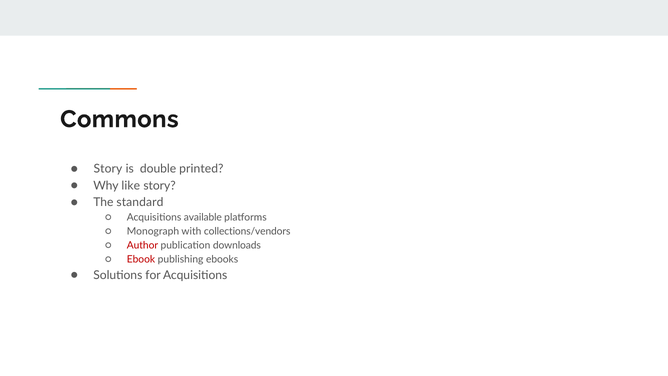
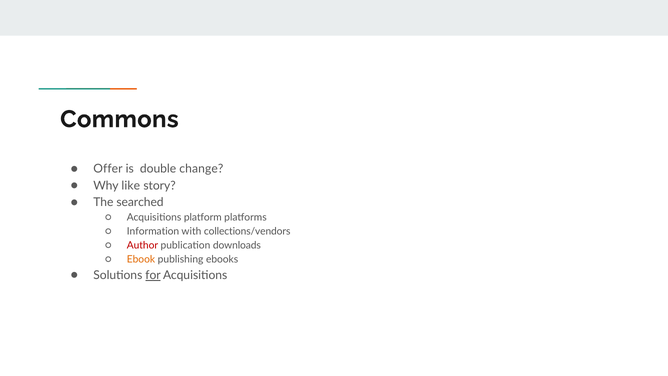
Story at (108, 169): Story -> Offer
printed: printed -> change
standard: standard -> searched
available: available -> platform
Monograph: Monograph -> Information
Ebook colour: red -> orange
for underline: none -> present
